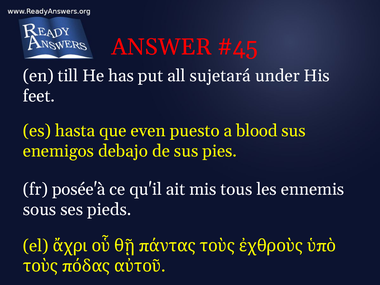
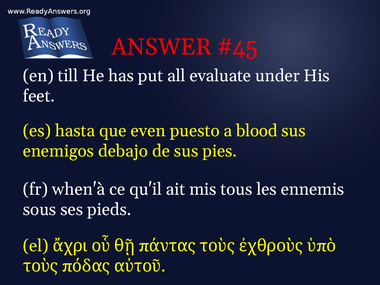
sujetará: sujetará -> evaluate
posée'à: posée'à -> when'à
